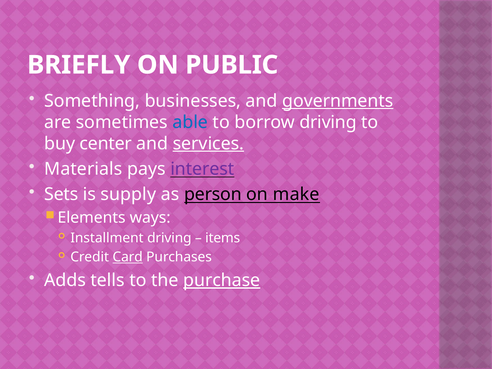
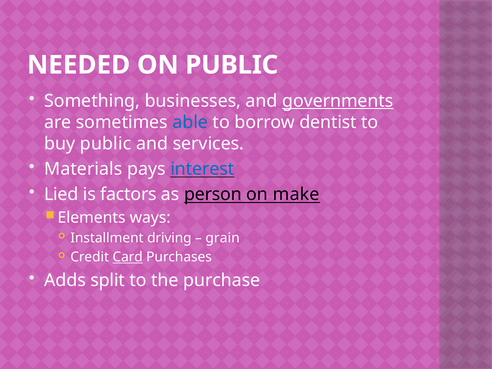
BRIEFLY: BRIEFLY -> NEEDED
borrow driving: driving -> dentist
buy center: center -> public
services underline: present -> none
interest colour: purple -> blue
Sets: Sets -> Lied
supply: supply -> factors
items: items -> grain
tells: tells -> split
purchase underline: present -> none
